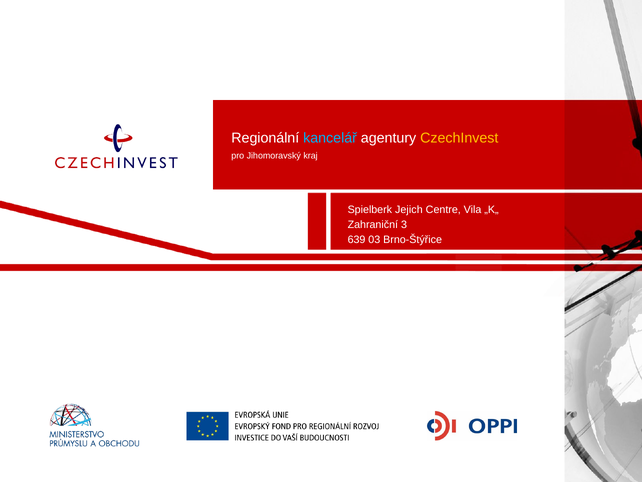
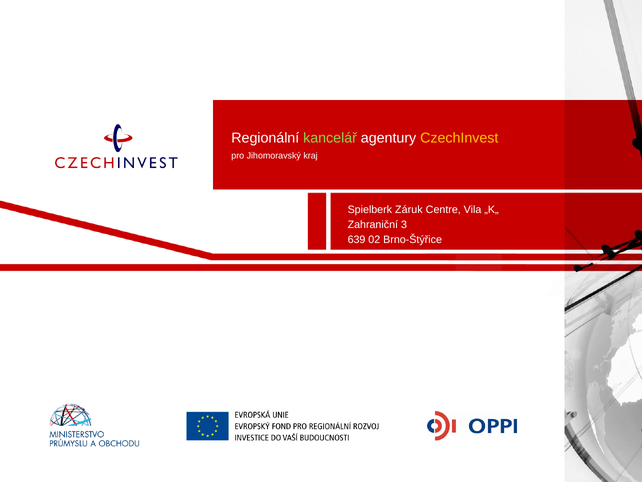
kancelář colour: light blue -> light green
Jejich: Jejich -> Záruk
03: 03 -> 02
